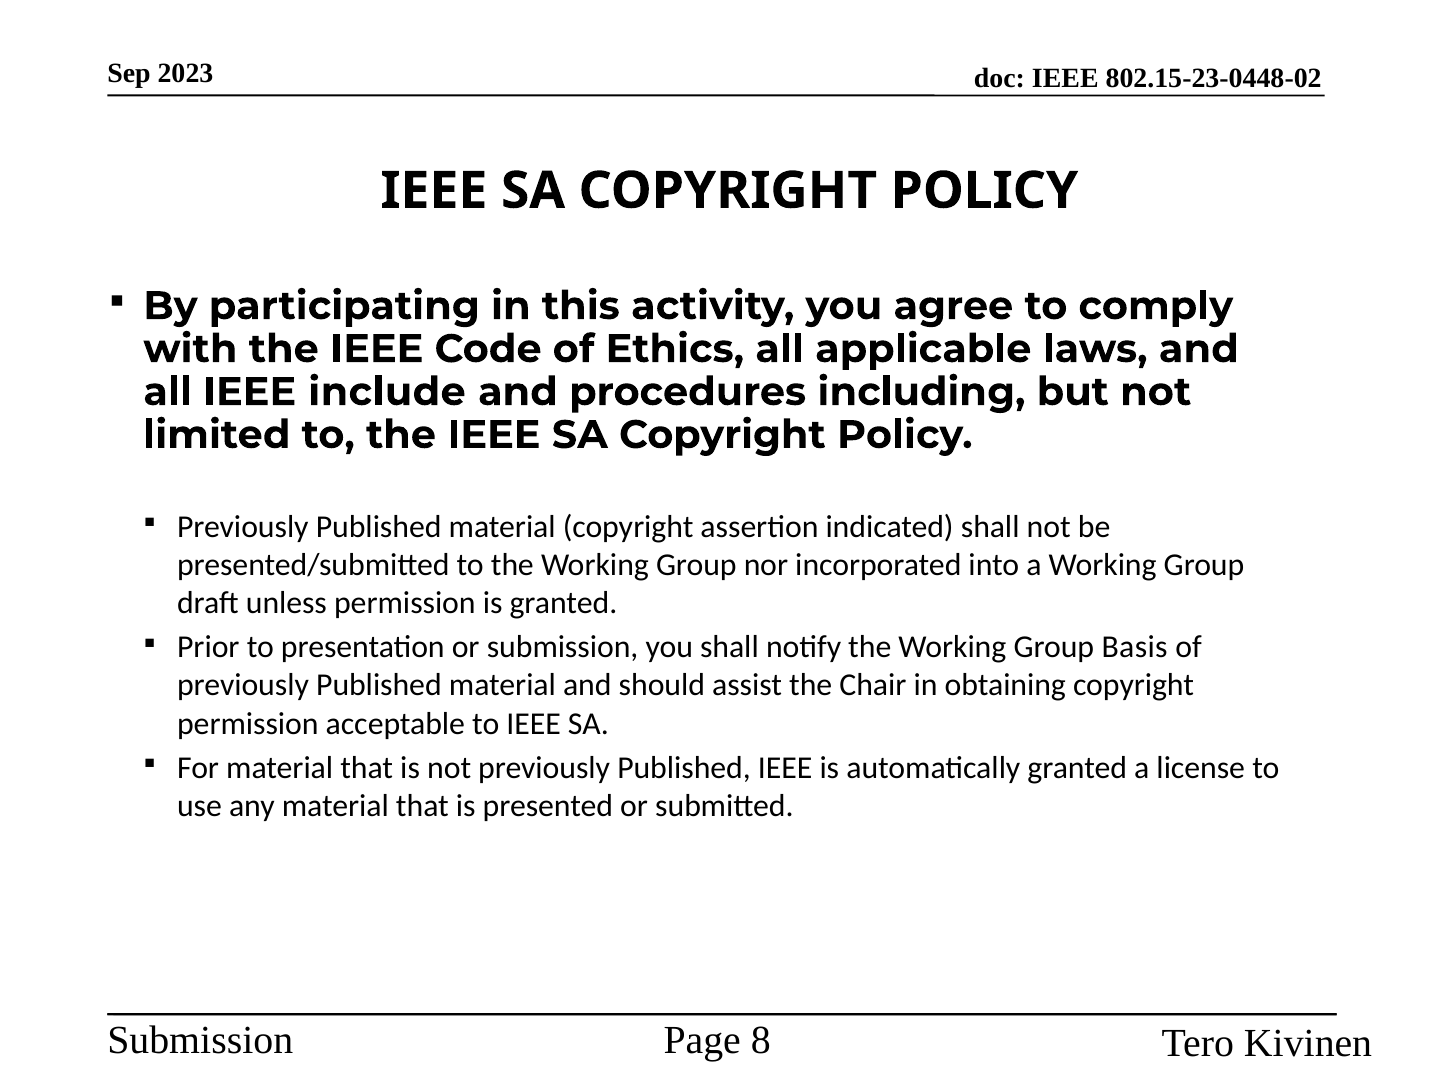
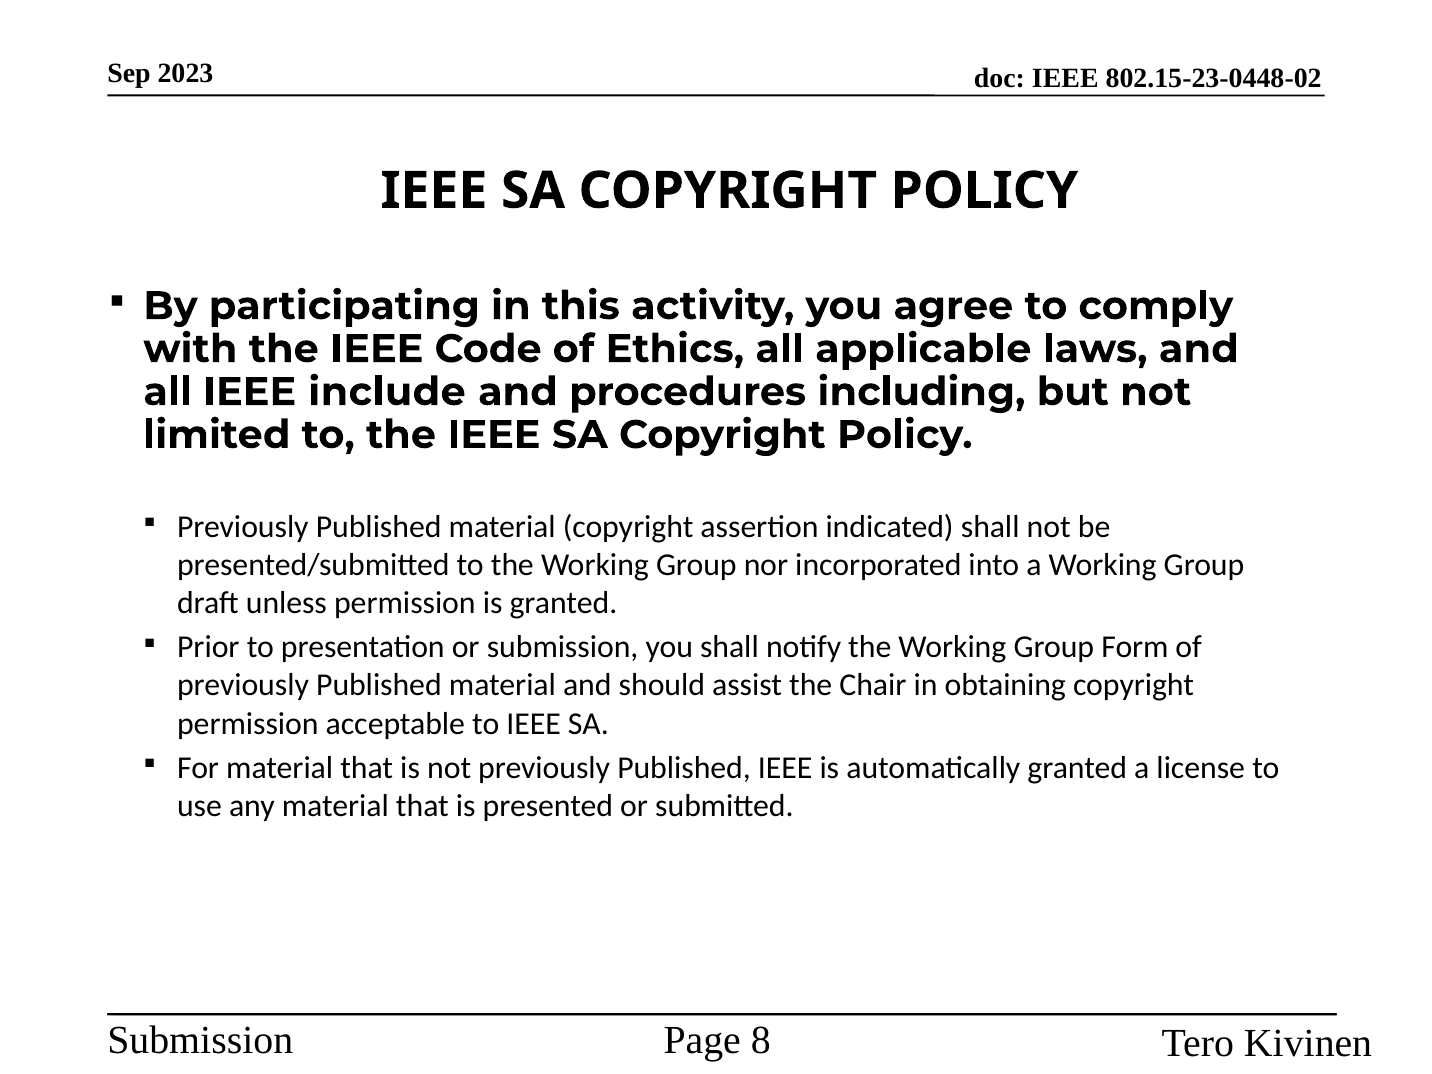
Basis: Basis -> Form
